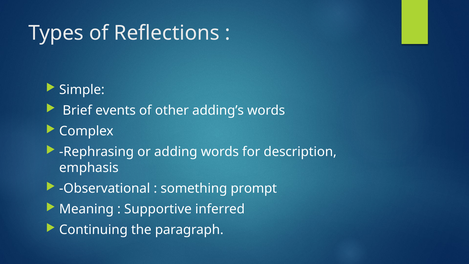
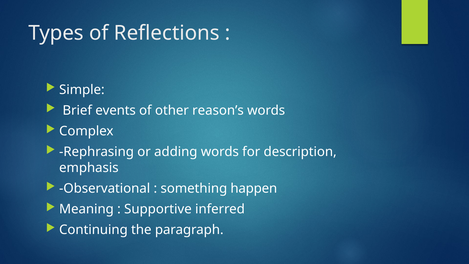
adding’s: adding’s -> reason’s
prompt: prompt -> happen
